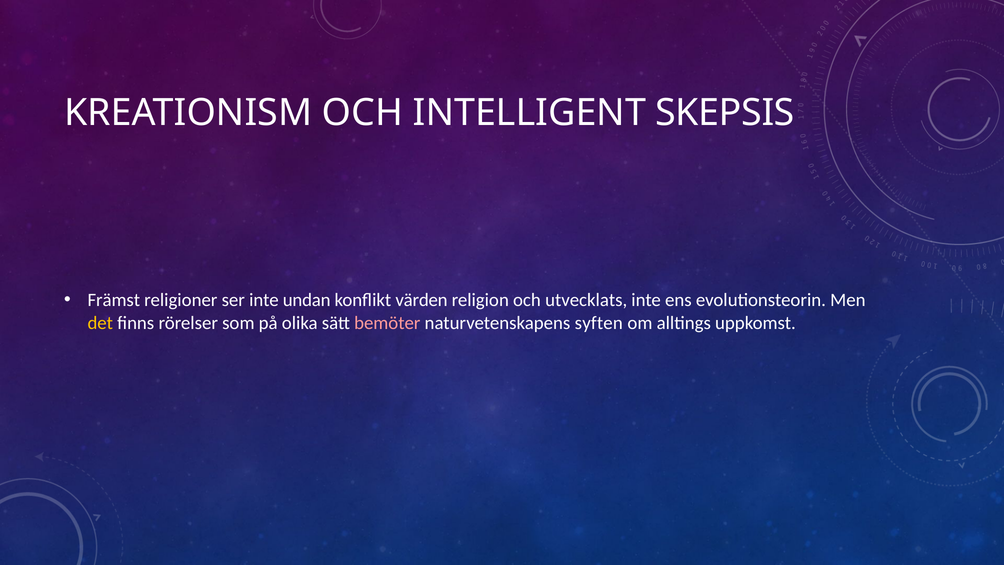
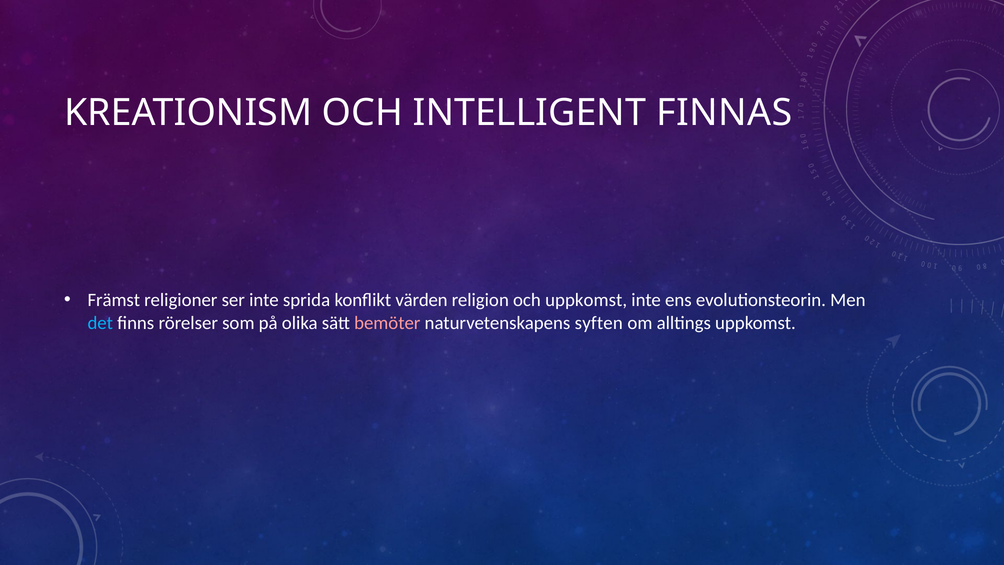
SKEPSIS: SKEPSIS -> FINNAS
undan: undan -> sprida
och utvecklats: utvecklats -> uppkomst
det colour: yellow -> light blue
